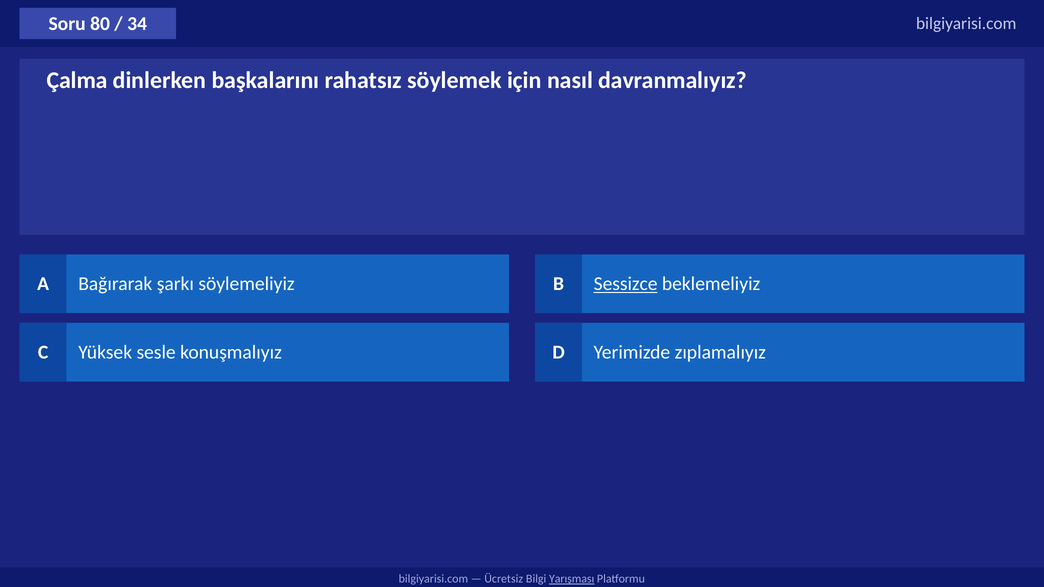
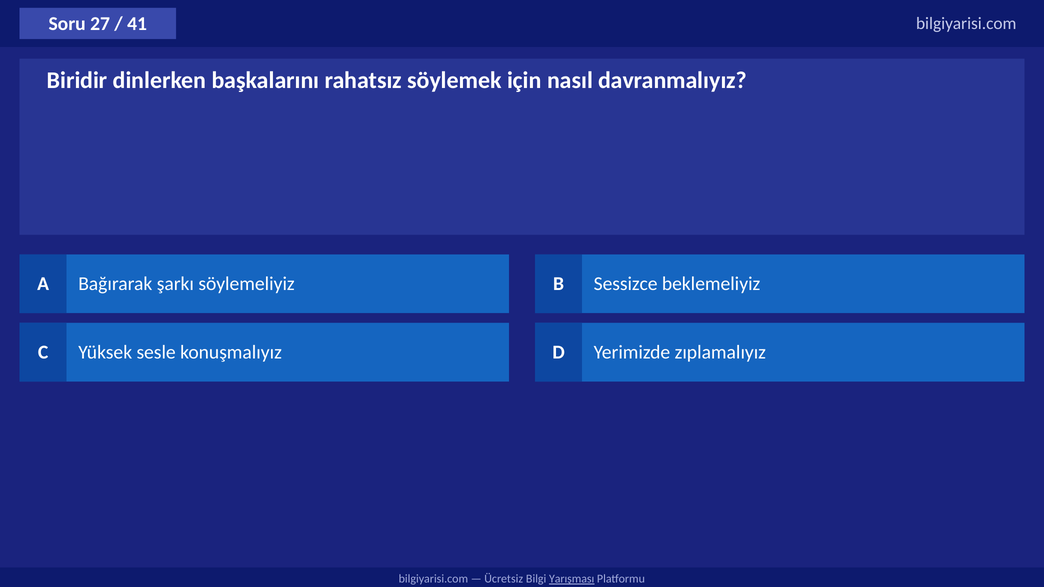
80: 80 -> 27
34: 34 -> 41
Çalma: Çalma -> Biridir
Sessizce underline: present -> none
